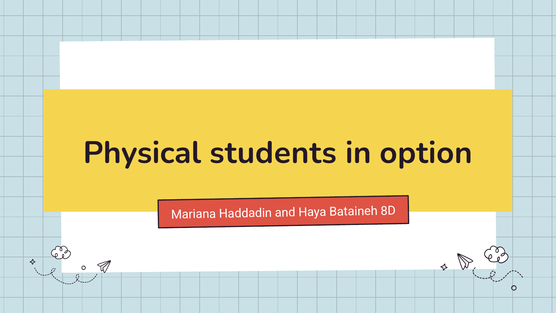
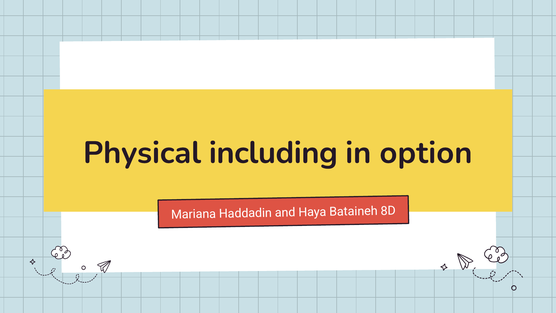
students: students -> including
